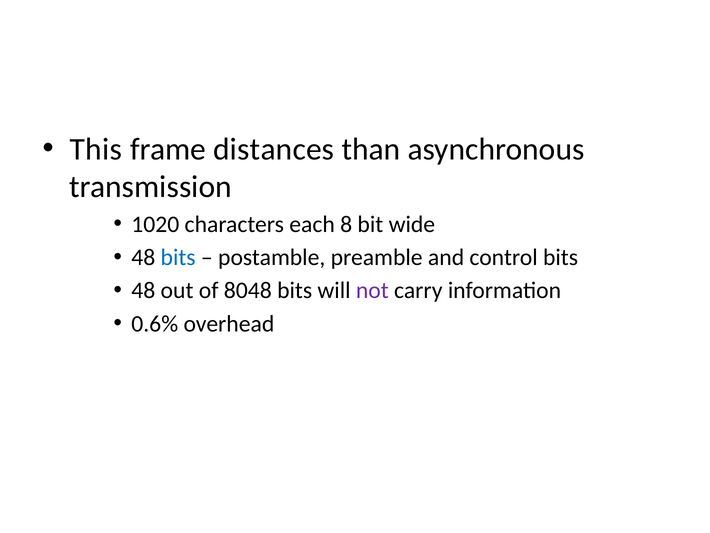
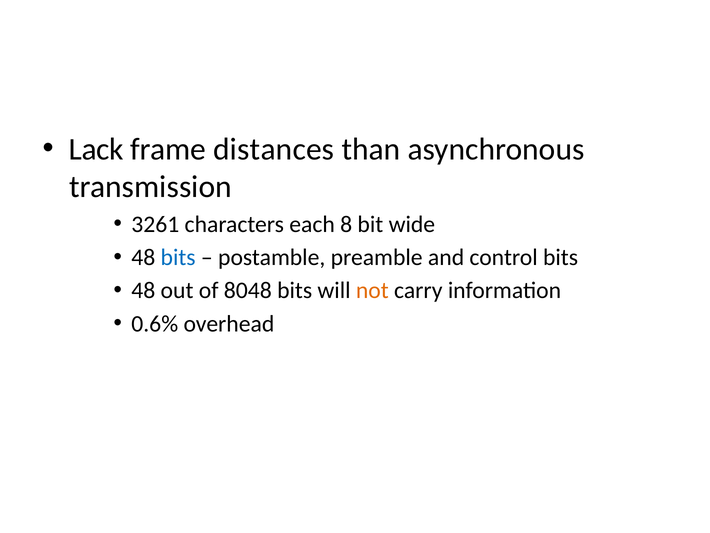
This: This -> Lack
1020: 1020 -> 3261
not colour: purple -> orange
